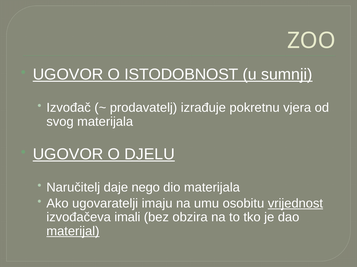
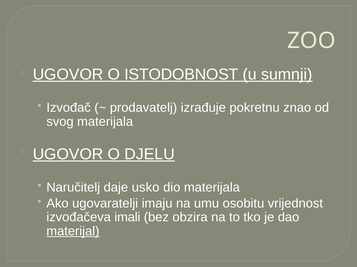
vjera: vjera -> znao
nego: nego -> usko
vrijednost underline: present -> none
